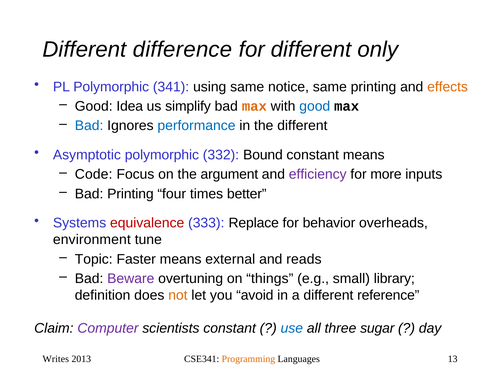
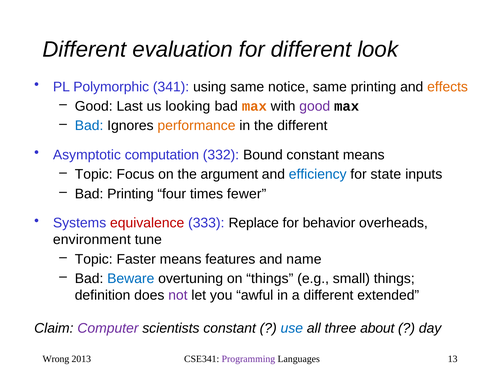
difference: difference -> evaluation
only: only -> look
Idea: Idea -> Last
simplify: simplify -> looking
good at (315, 106) colour: blue -> purple
performance colour: blue -> orange
Asymptotic polymorphic: polymorphic -> computation
Code at (94, 174): Code -> Topic
efficiency colour: purple -> blue
more: more -> state
better: better -> fewer
external: external -> features
reads: reads -> name
Beware colour: purple -> blue
small library: library -> things
not colour: orange -> purple
avoid: avoid -> awful
reference: reference -> extended
sugar: sugar -> about
Writes: Writes -> Wrong
Programming colour: orange -> purple
